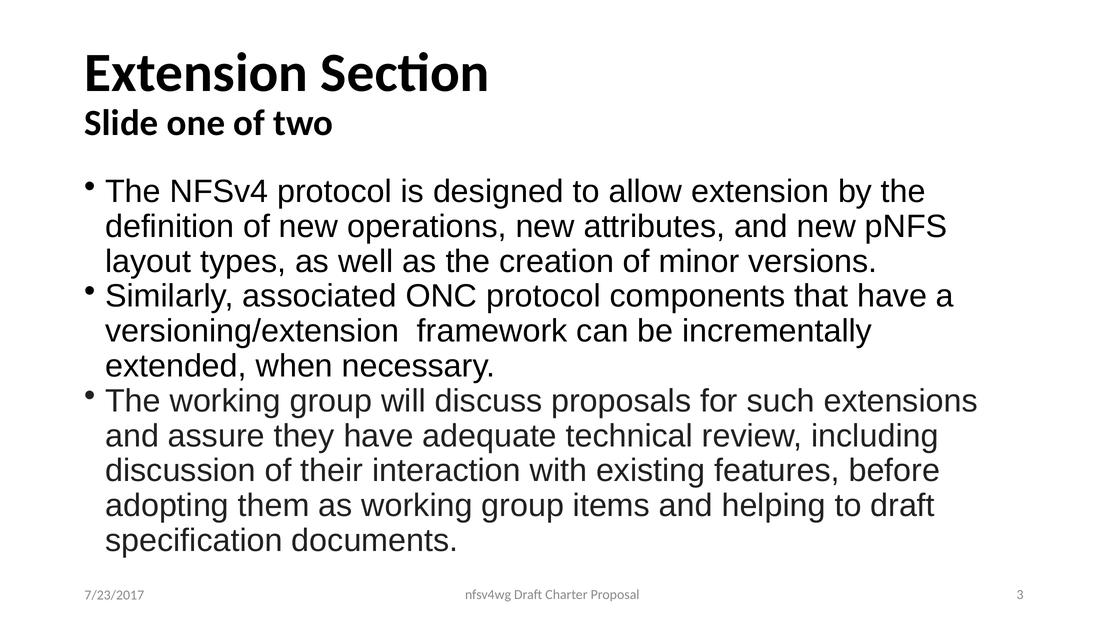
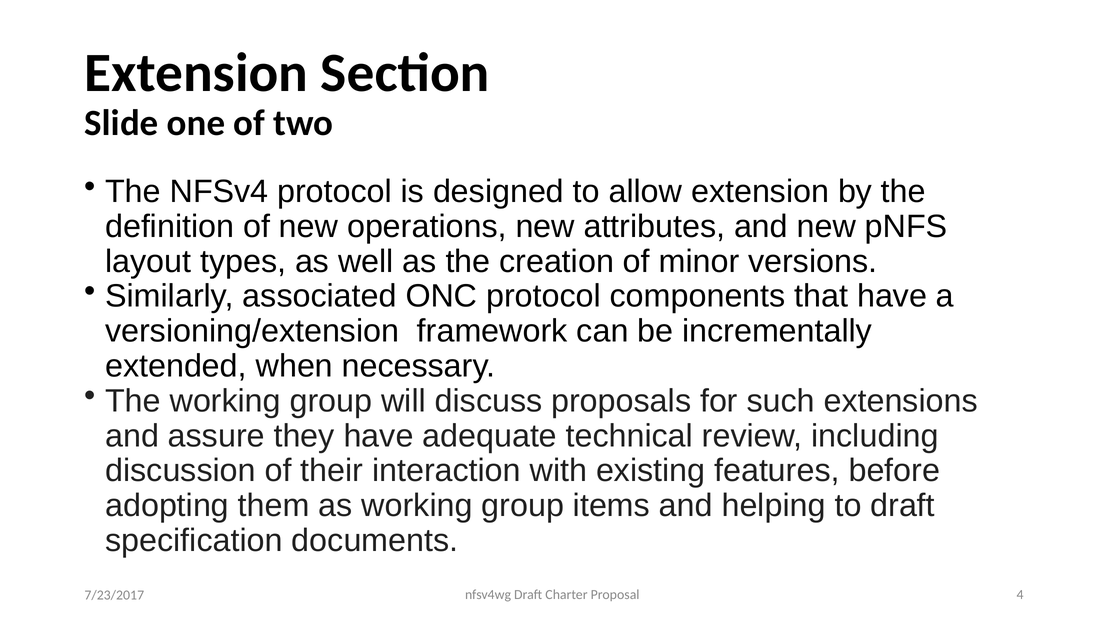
3: 3 -> 4
